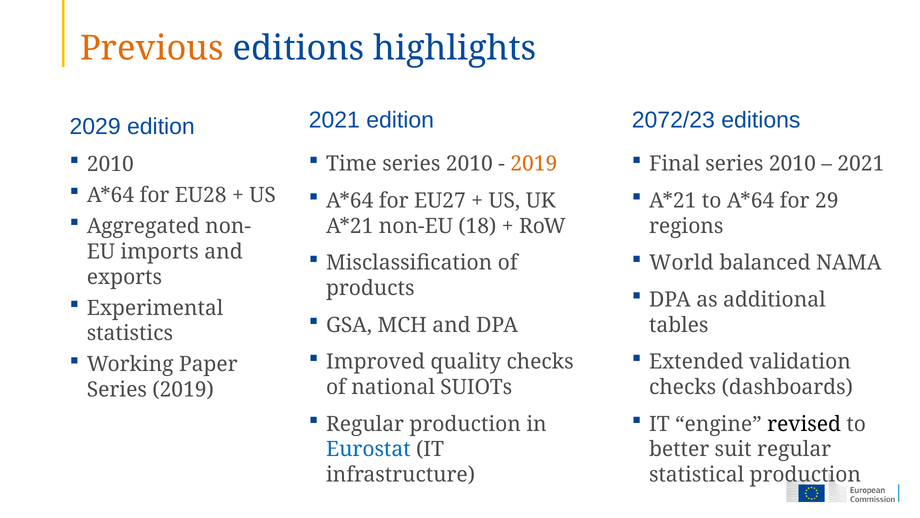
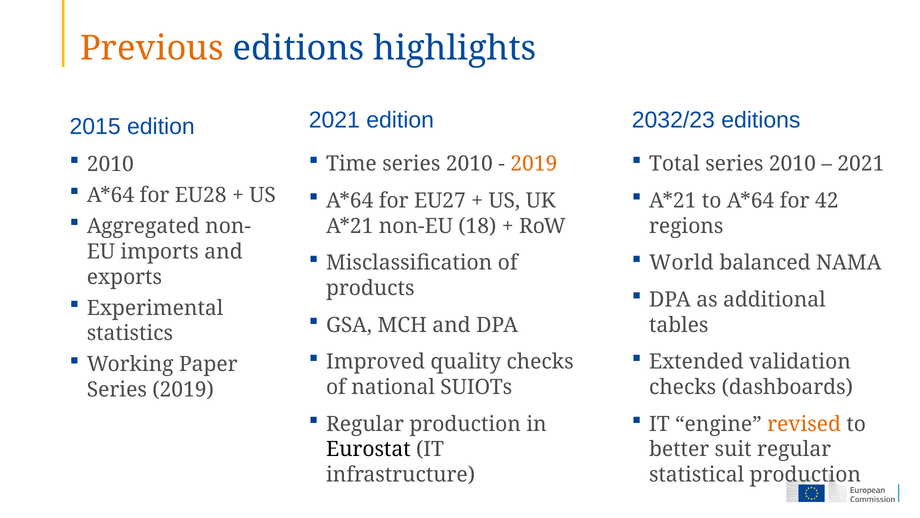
2072/23: 2072/23 -> 2032/23
2029: 2029 -> 2015
Final: Final -> Total
29: 29 -> 42
revised colour: black -> orange
Eurostat colour: blue -> black
